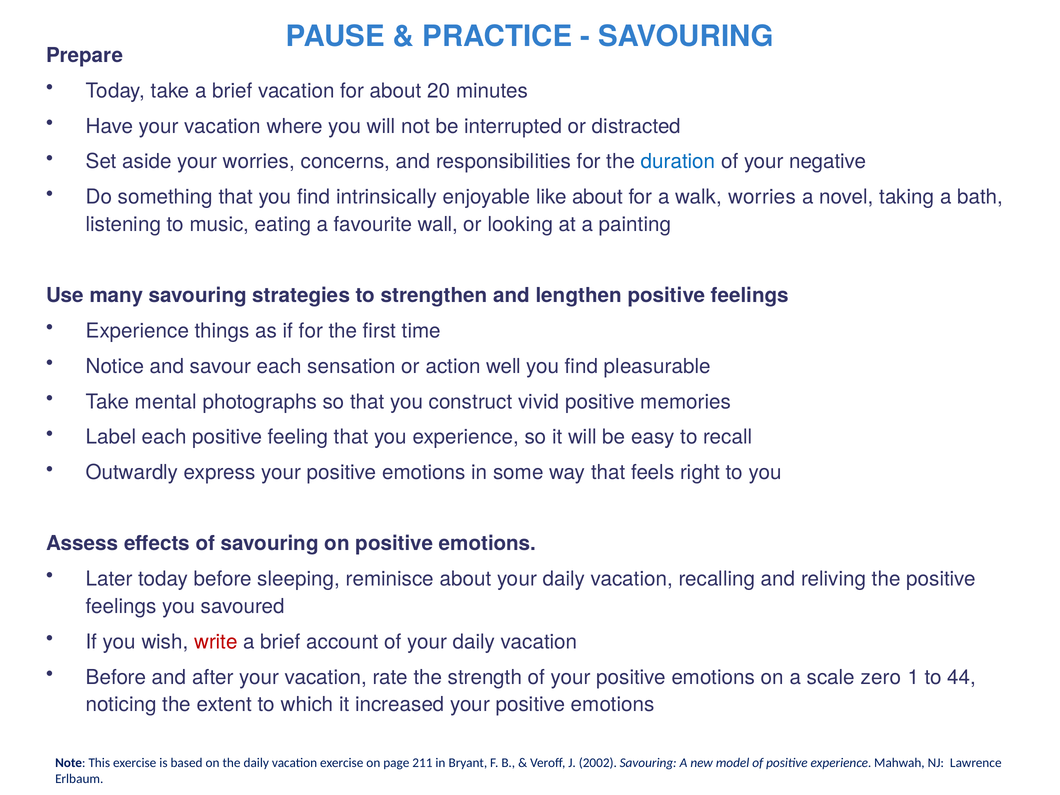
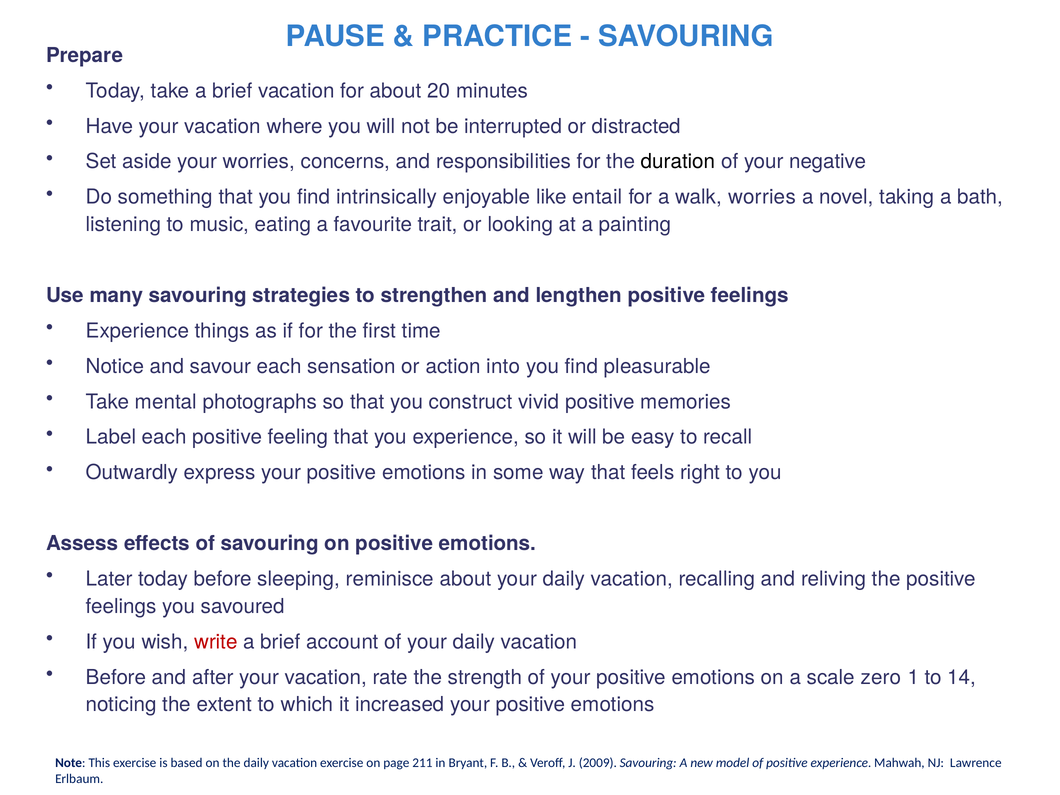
duration colour: blue -> black
like about: about -> entail
wall: wall -> trait
well: well -> into
44: 44 -> 14
2002: 2002 -> 2009
